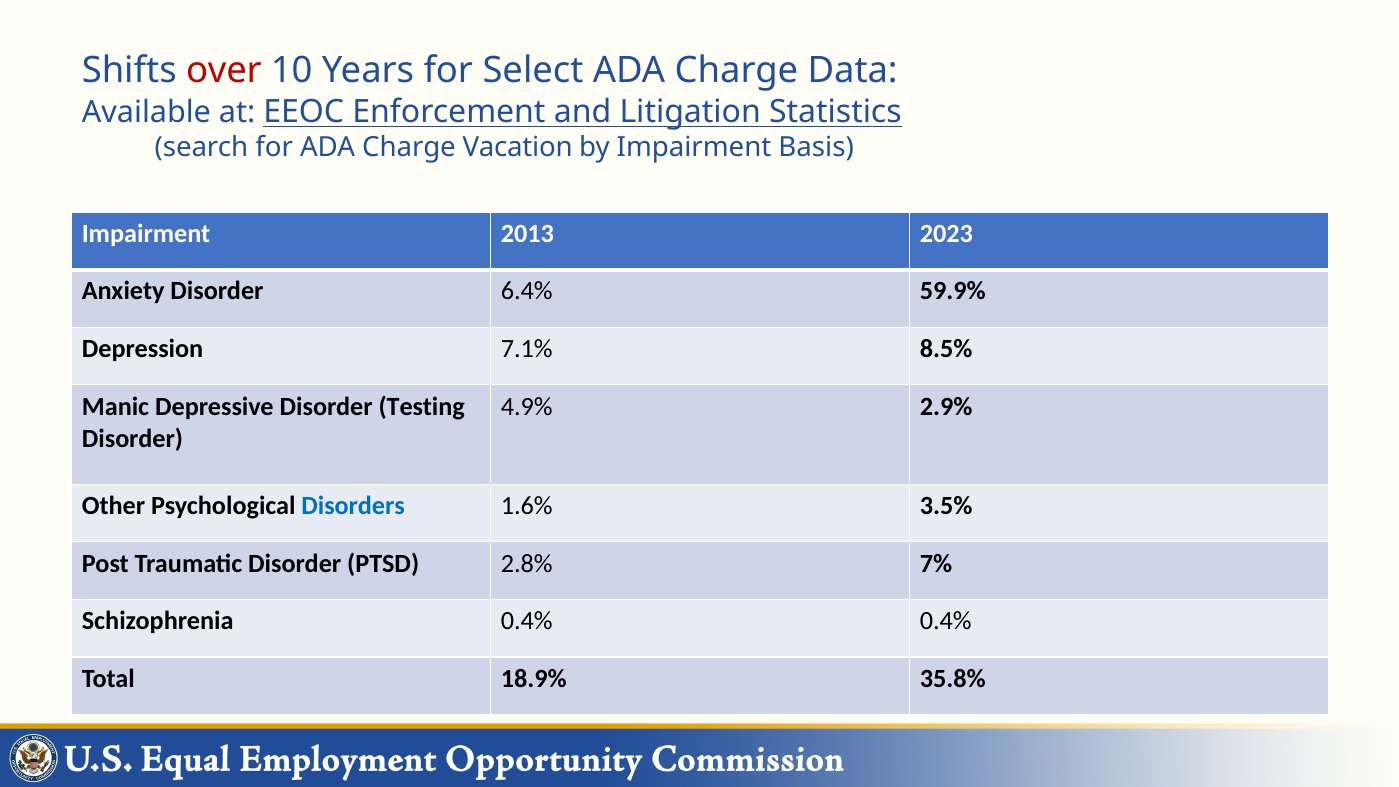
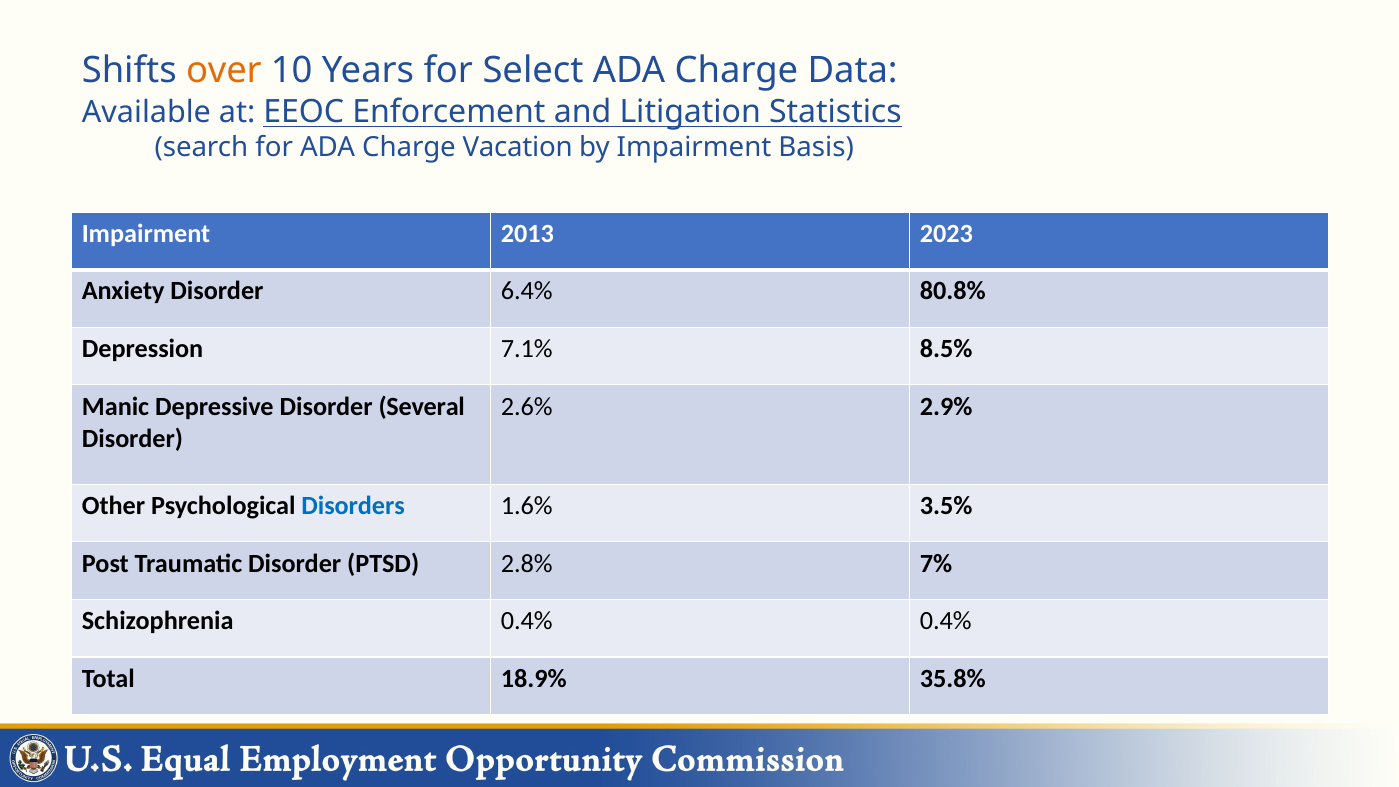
over colour: red -> orange
59.9%: 59.9% -> 80.8%
Testing: Testing -> Several
4.9%: 4.9% -> 2.6%
